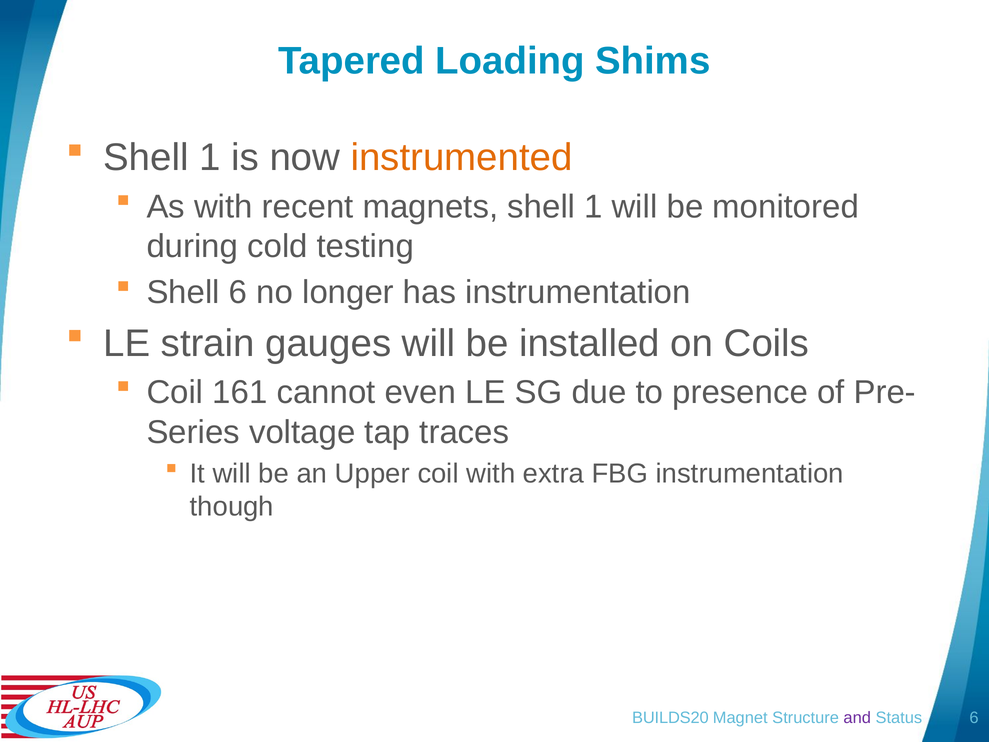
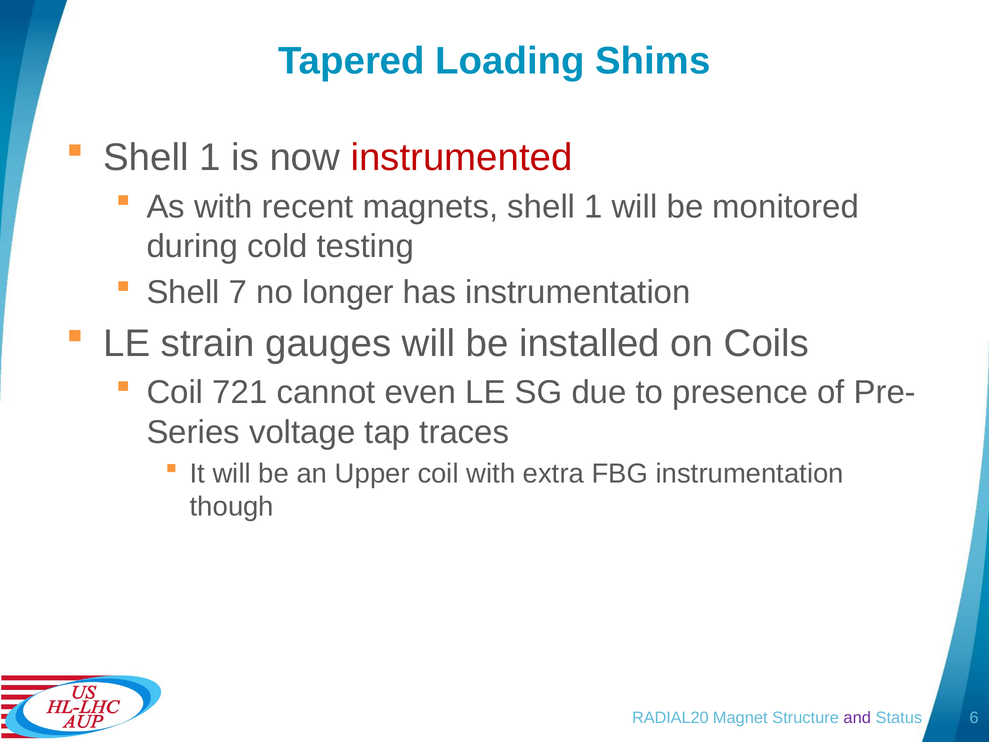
instrumented colour: orange -> red
Shell 6: 6 -> 7
161: 161 -> 721
BUILDS20: BUILDS20 -> RADIAL20
